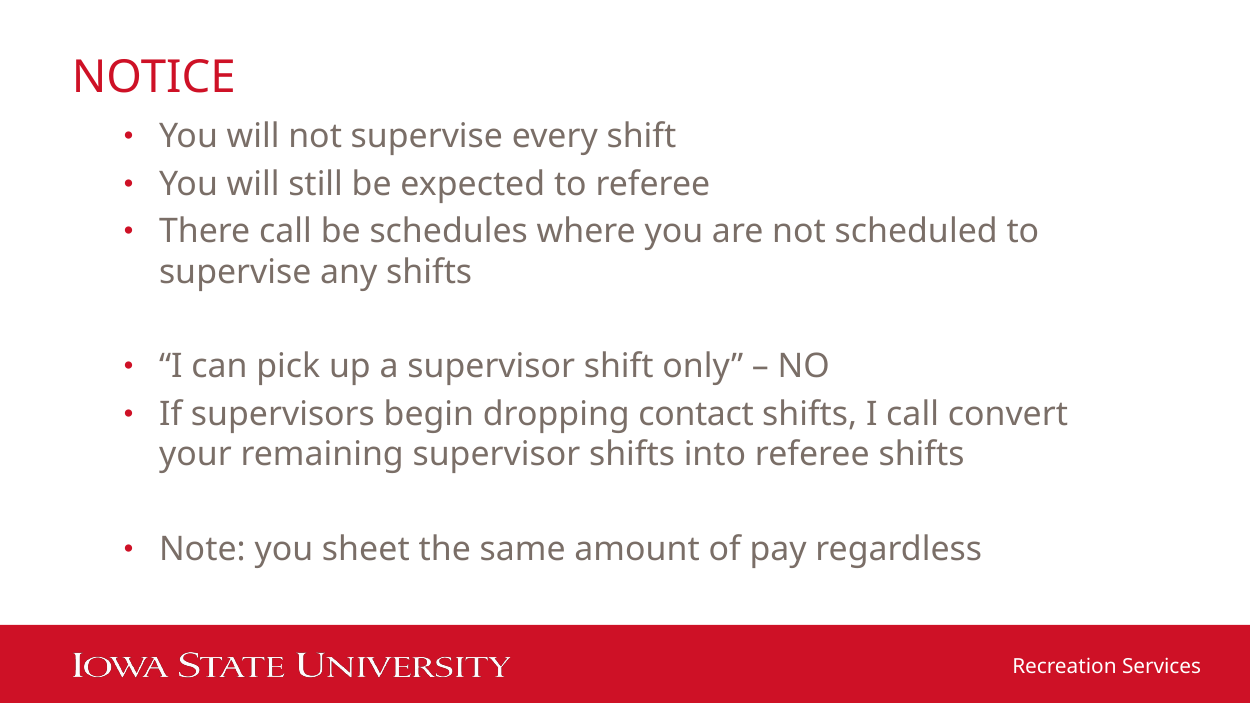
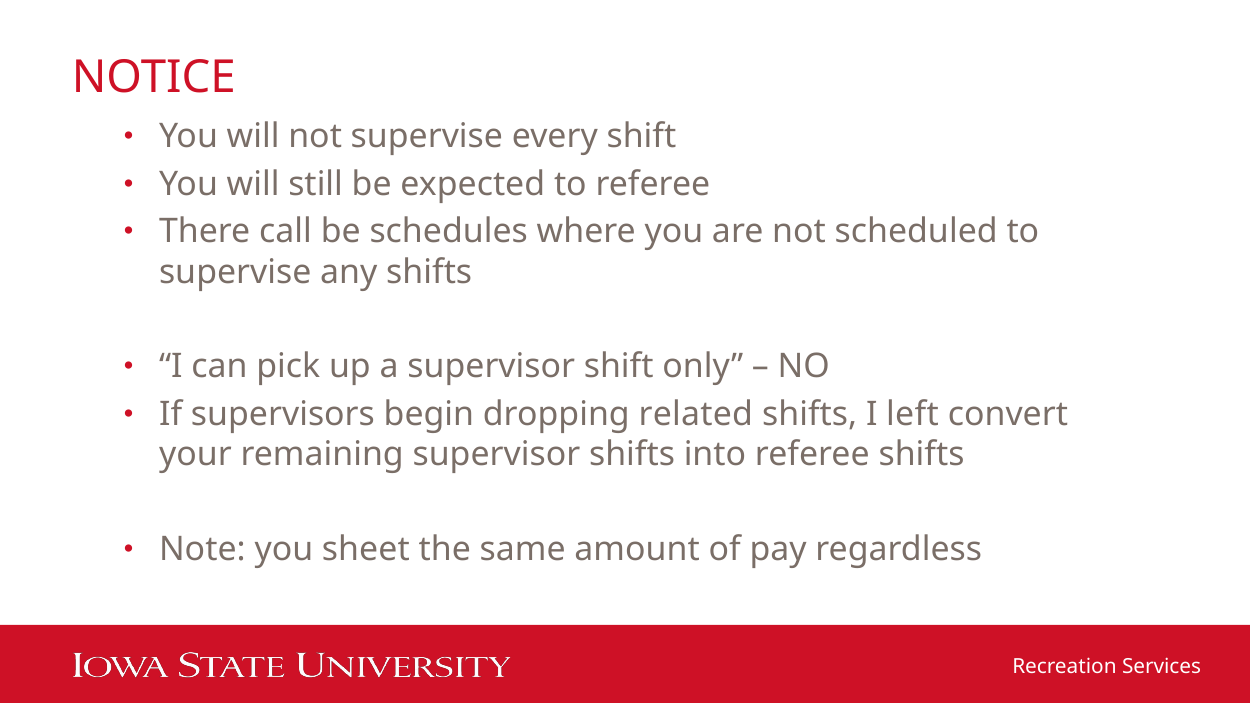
contact: contact -> related
I call: call -> left
